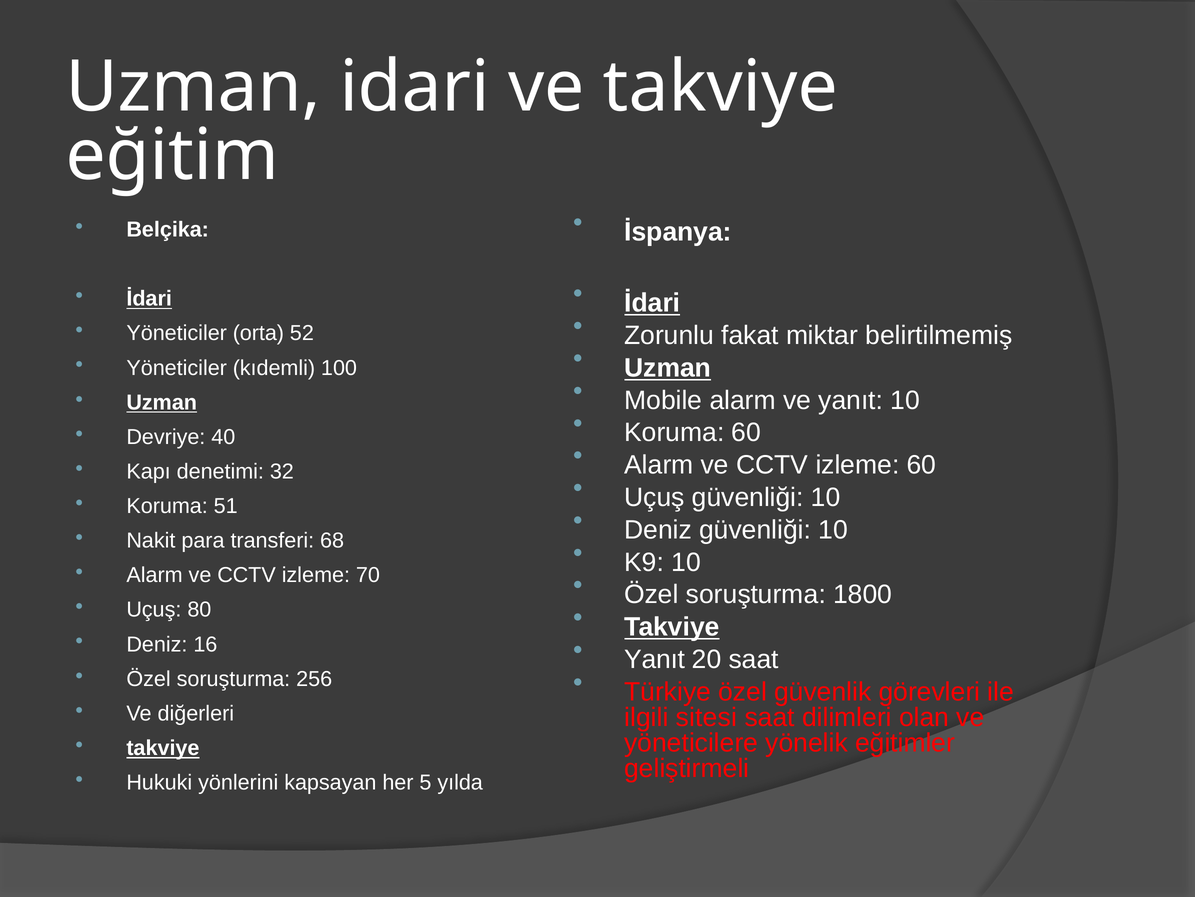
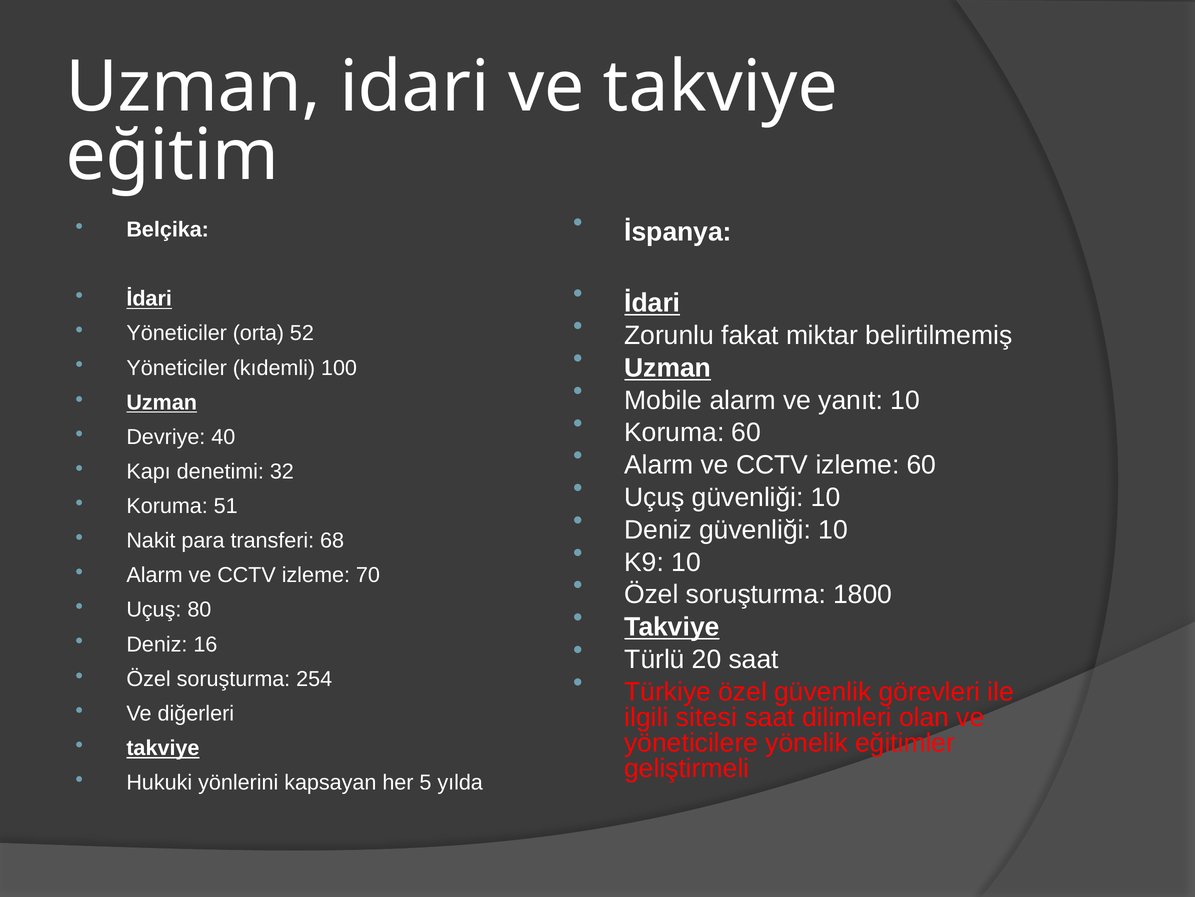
Yanıt at (655, 659): Yanıt -> Türlü
256: 256 -> 254
